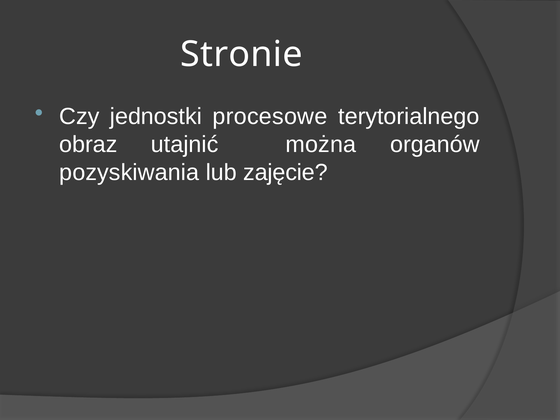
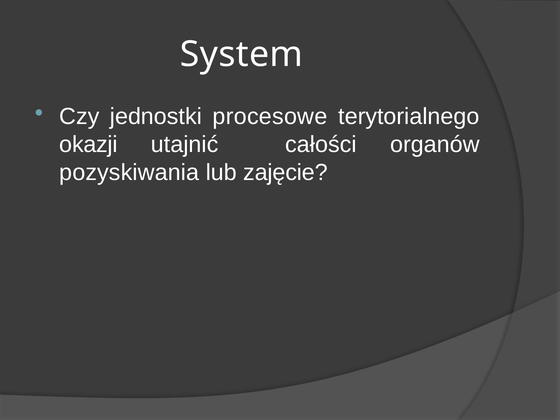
Stronie: Stronie -> System
obraz: obraz -> okazji
można: można -> całości
